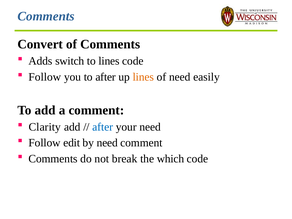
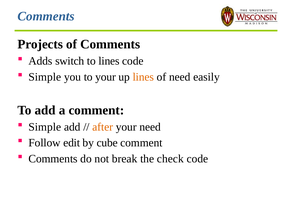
Convert: Convert -> Projects
Follow at (45, 77): Follow -> Simple
to after: after -> your
Clarity at (45, 127): Clarity -> Simple
after at (103, 127) colour: blue -> orange
by need: need -> cube
which: which -> check
